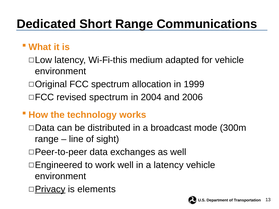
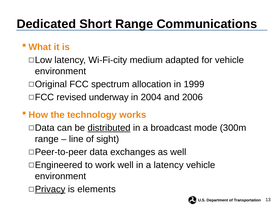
Wi-Fi-this: Wi-Fi-this -> Wi-Fi-city
revised spectrum: spectrum -> underway
distributed underline: none -> present
